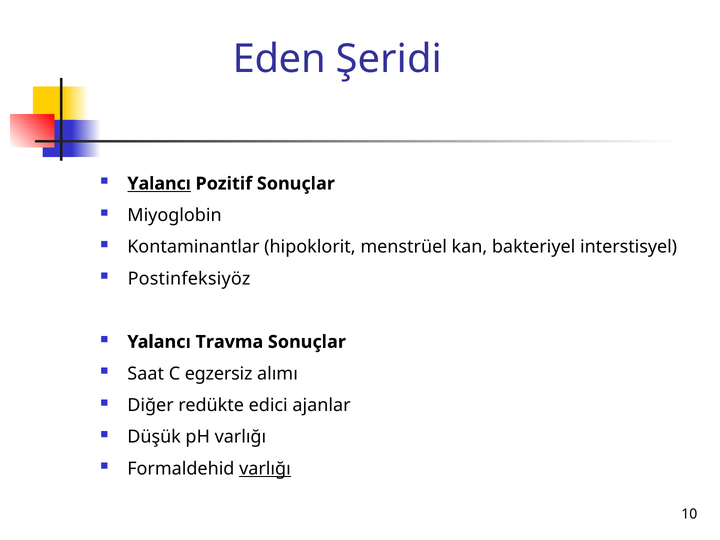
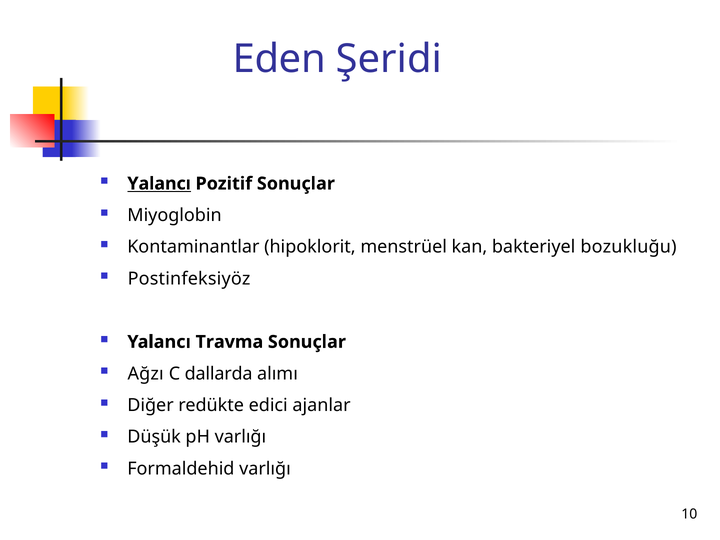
interstisyel: interstisyel -> bozukluğu
Saat: Saat -> Ağzı
egzersiz: egzersiz -> dallarda
varlığı at (265, 469) underline: present -> none
